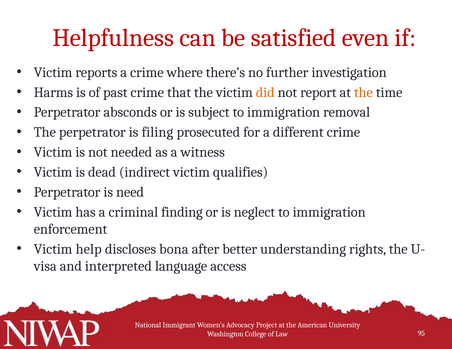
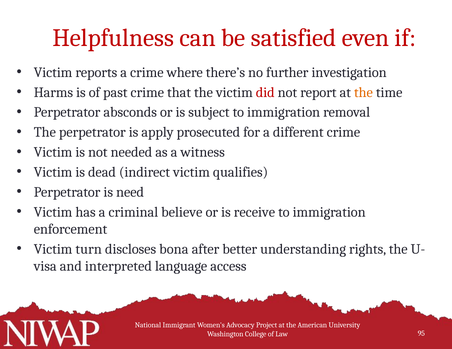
did colour: orange -> red
filing: filing -> apply
finding: finding -> believe
neglect: neglect -> receive
help: help -> turn
